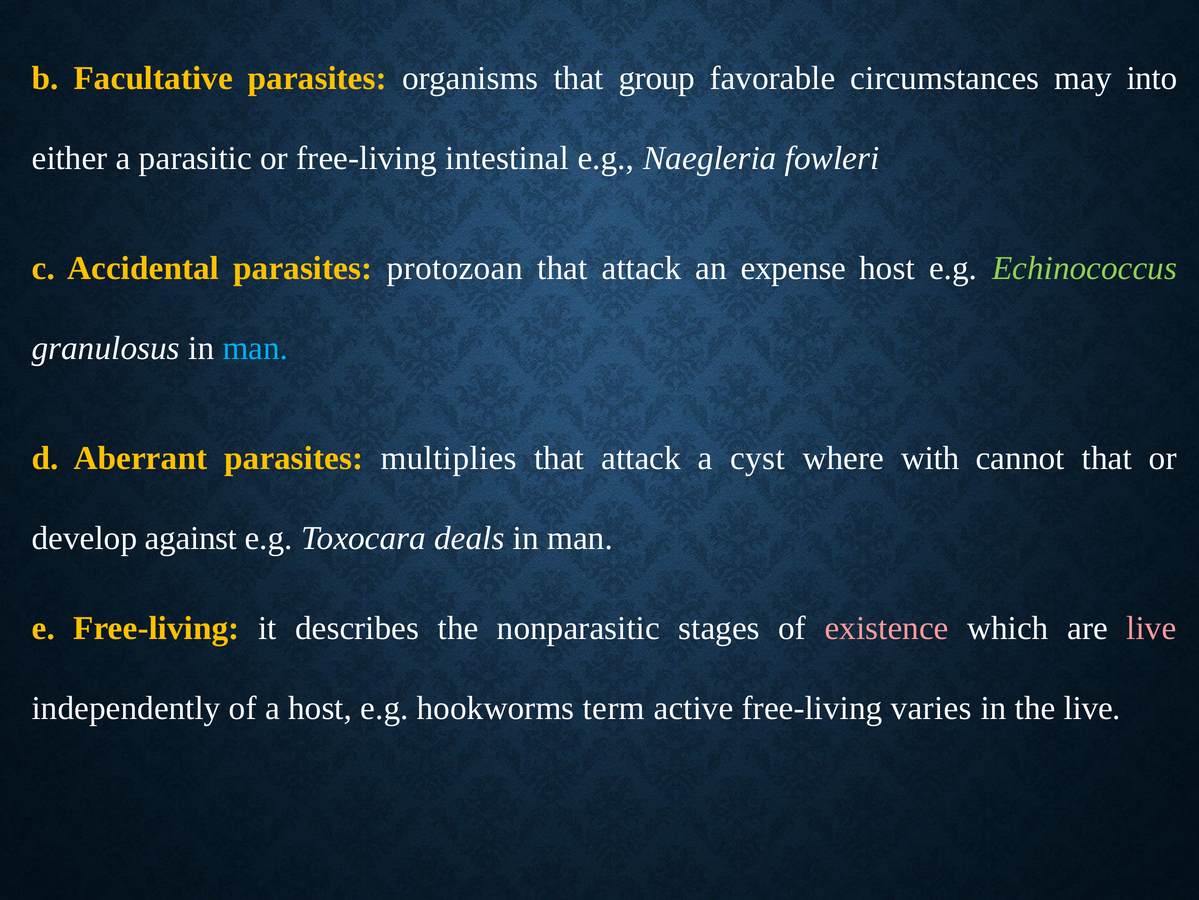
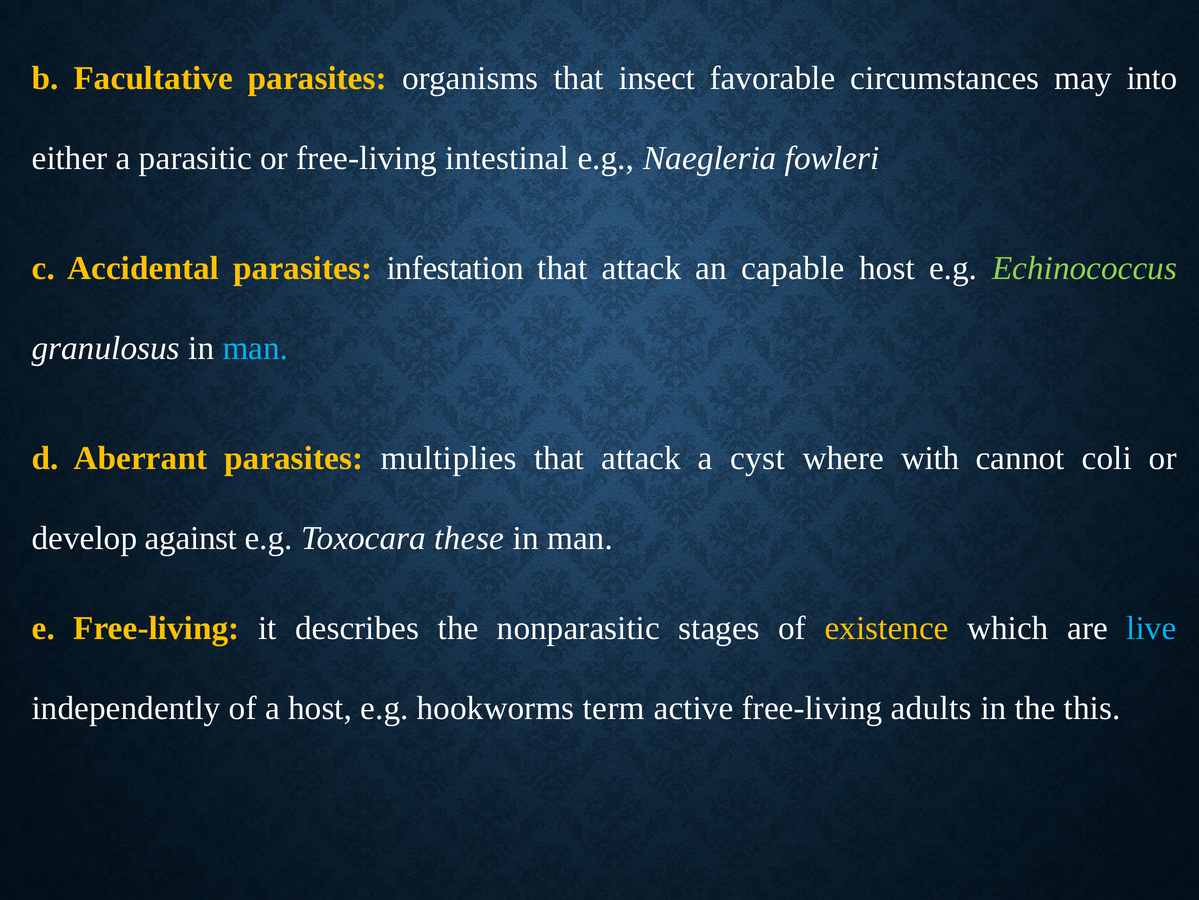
group: group -> insect
protozoan: protozoan -> infestation
expense: expense -> capable
cannot that: that -> coli
deals: deals -> these
existence colour: pink -> yellow
live at (1151, 628) colour: pink -> light blue
varies: varies -> adults
the live: live -> this
